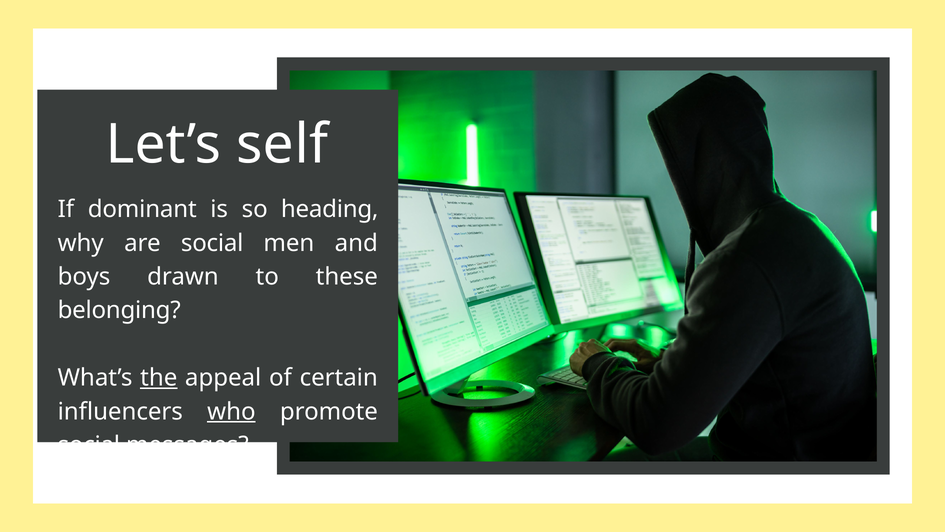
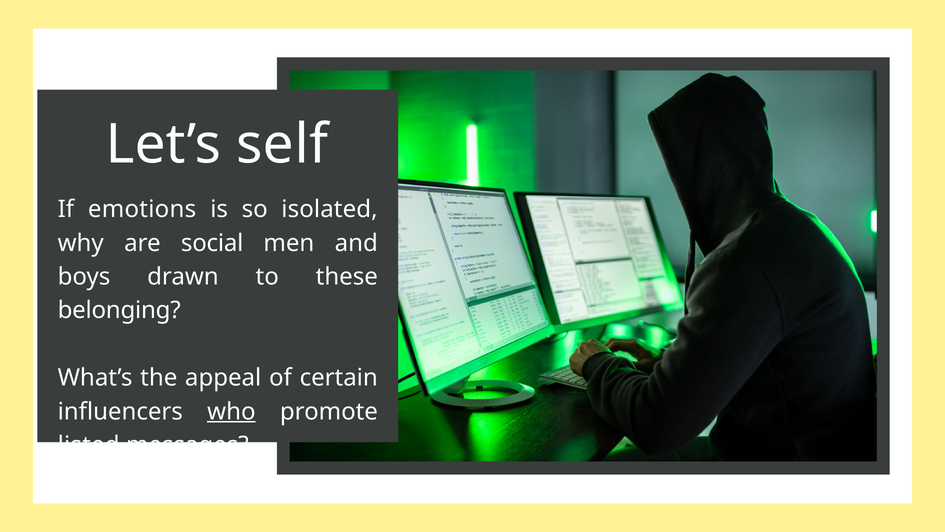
dominant: dominant -> emotions
heading: heading -> isolated
the underline: present -> none
social at (89, 445): social -> listed
